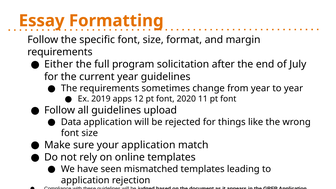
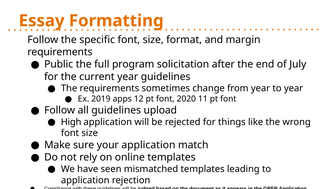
Either: Either -> Public
Data: Data -> High
